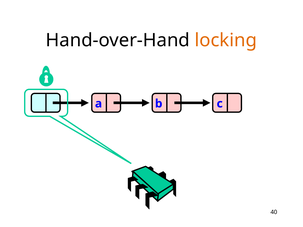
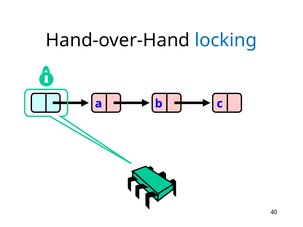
locking colour: orange -> blue
